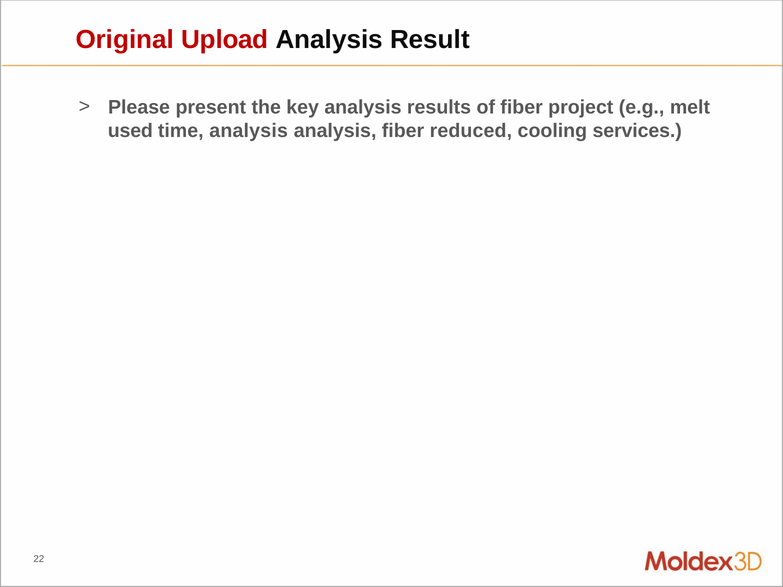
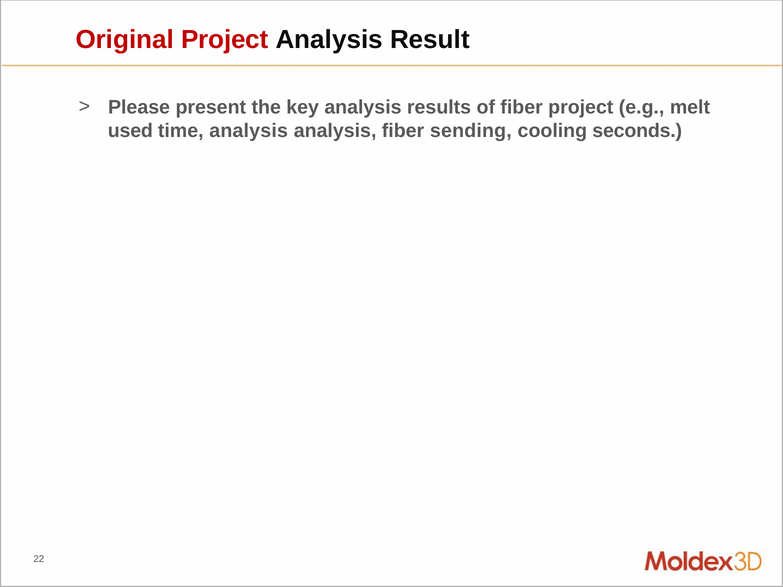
Original Upload: Upload -> Project
reduced: reduced -> sending
services: services -> seconds
